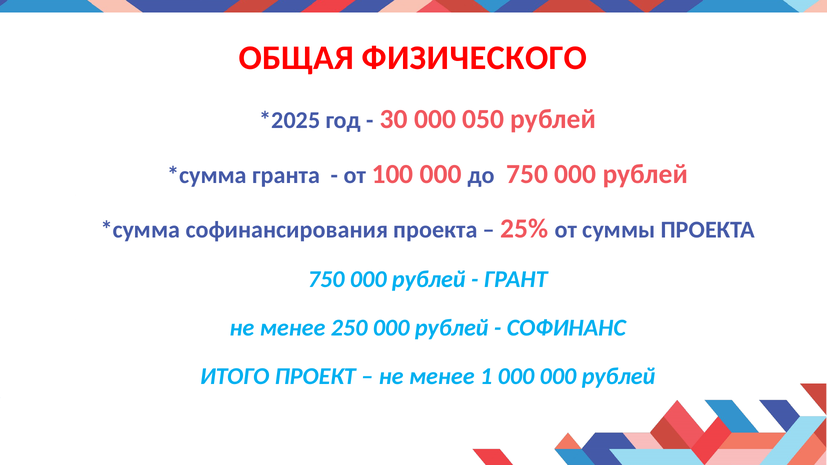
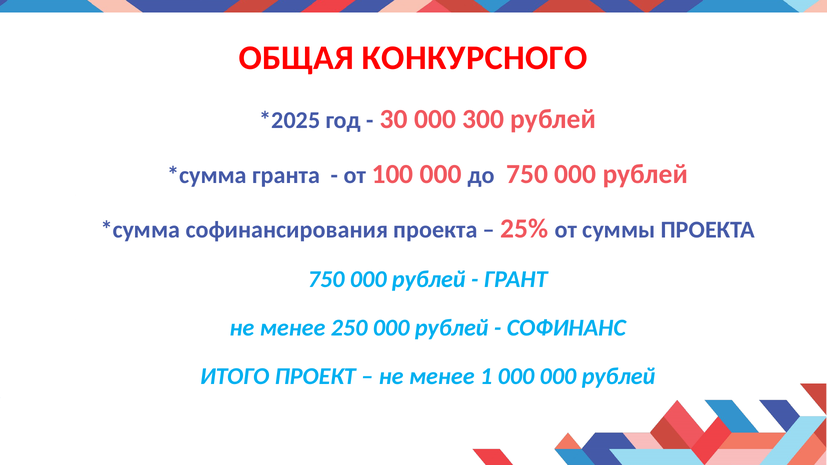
ФИЗИЧЕСКОГО: ФИЗИЧЕСКОГО -> КОНКУРСНОГО
050: 050 -> 300
